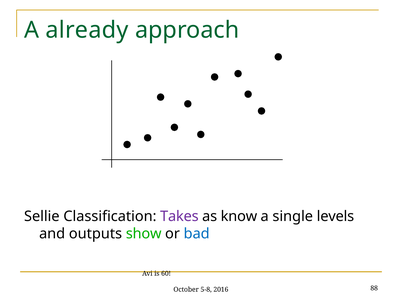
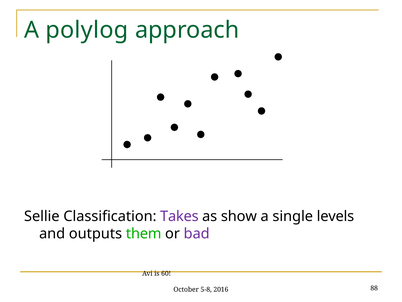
already: already -> polylog
know: know -> show
show: show -> them
bad colour: blue -> purple
